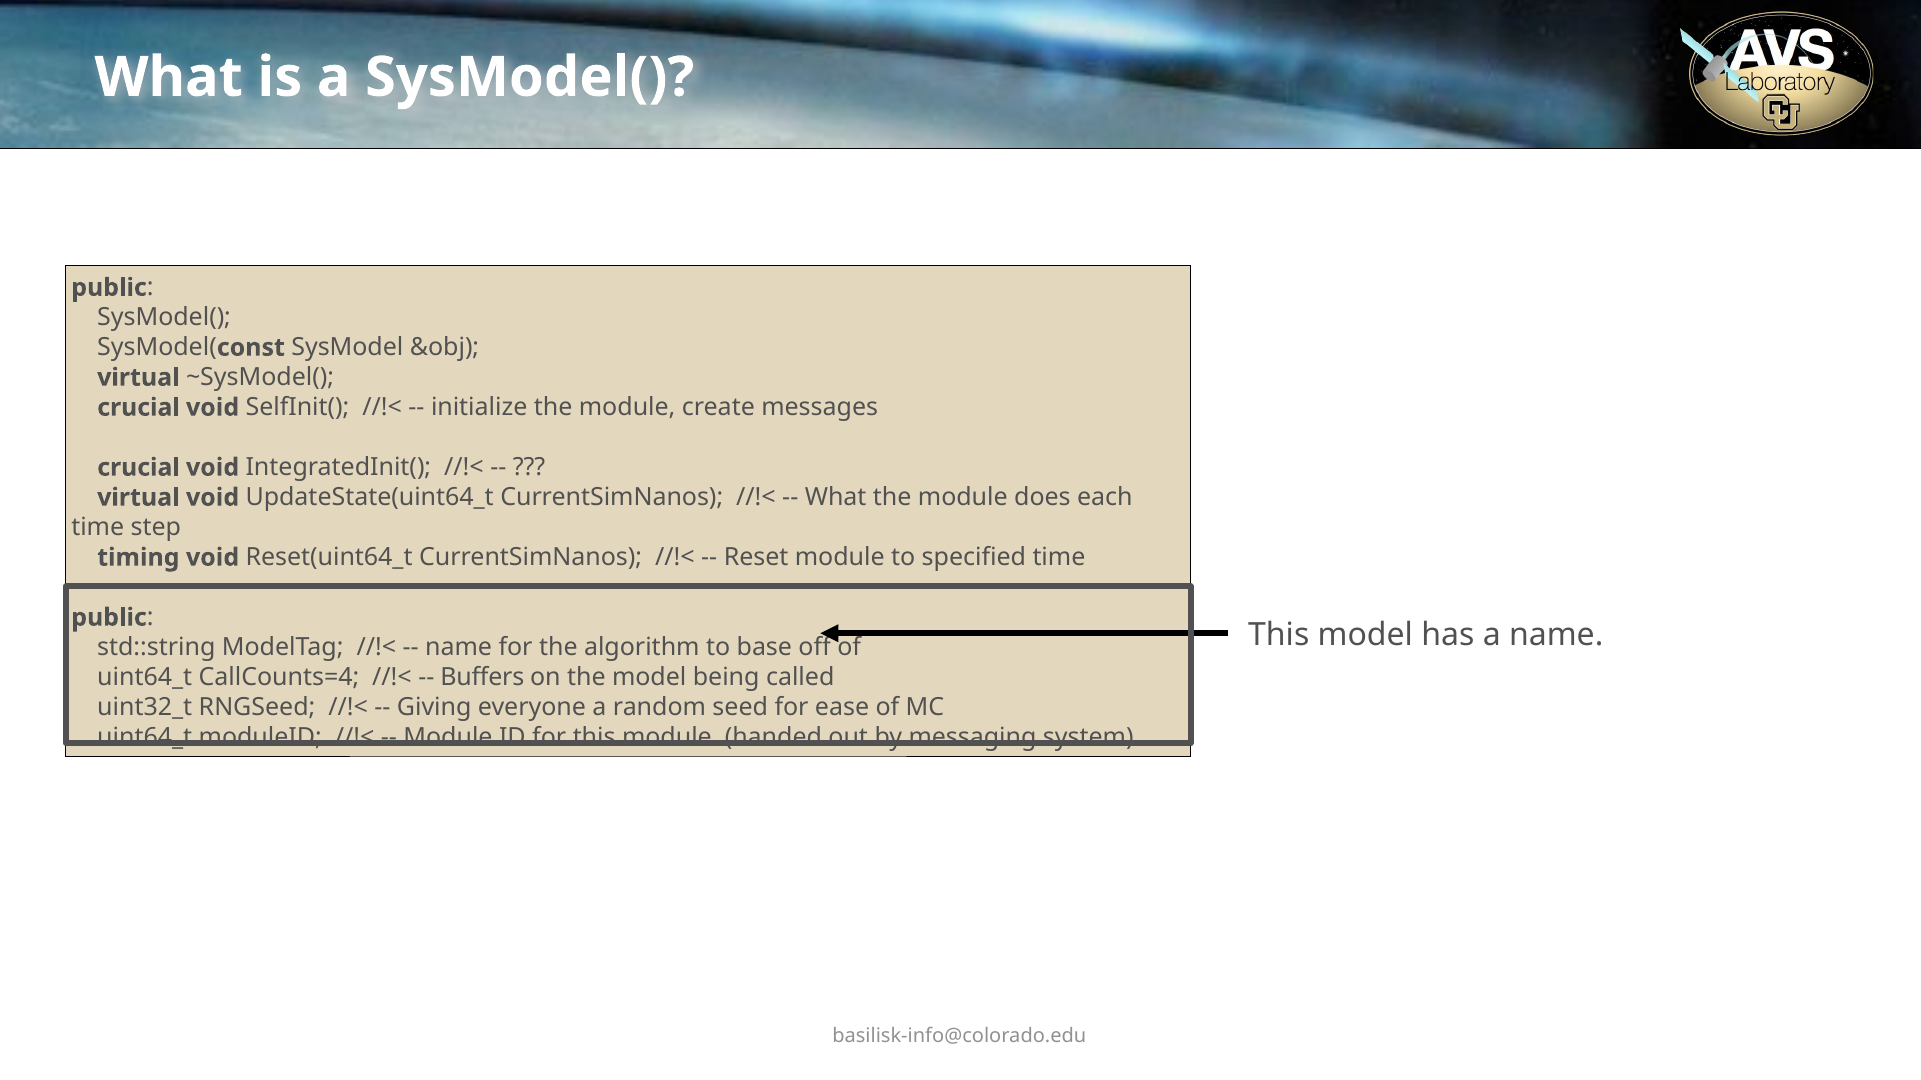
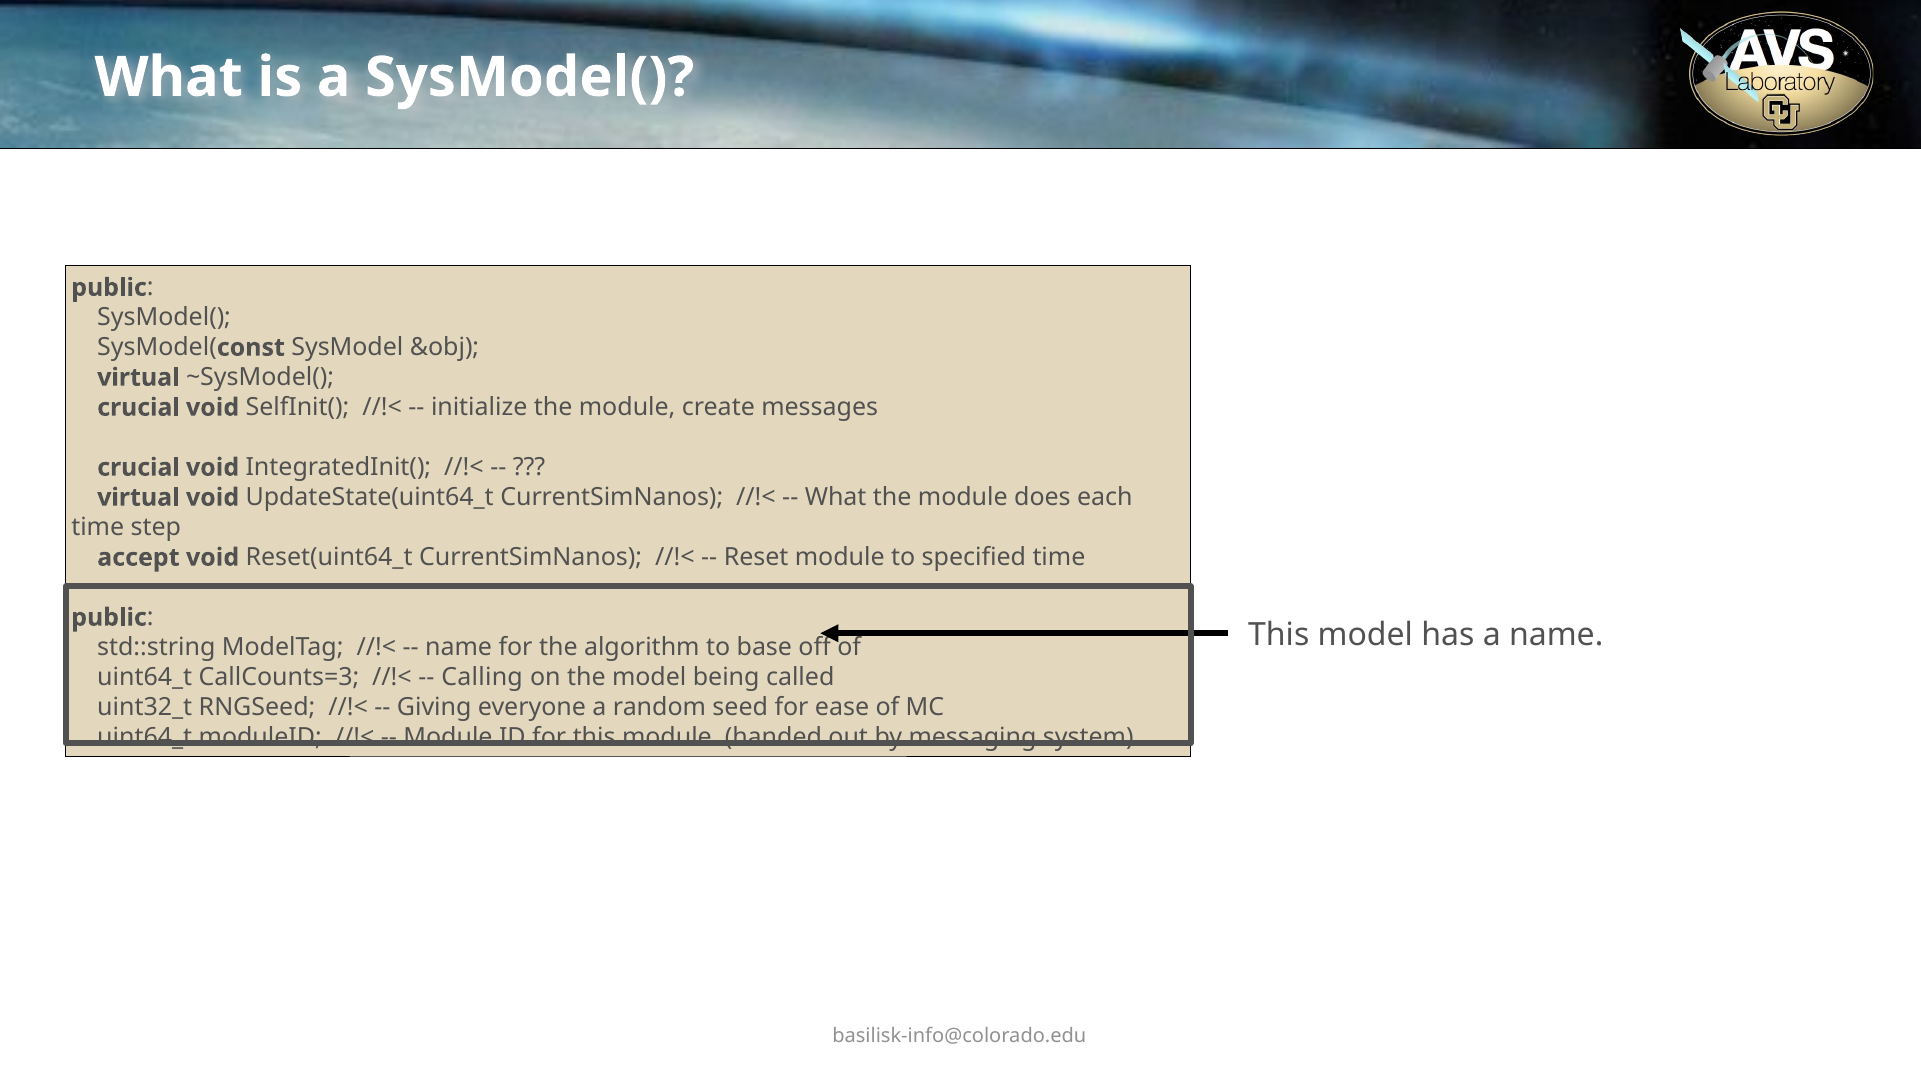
timing: timing -> accept
CallCounts=4: CallCounts=4 -> CallCounts=3
Buffers: Buffers -> Calling
